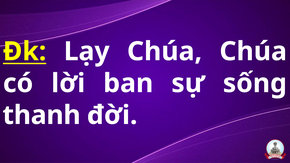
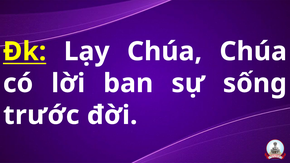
thanh: thanh -> trước
